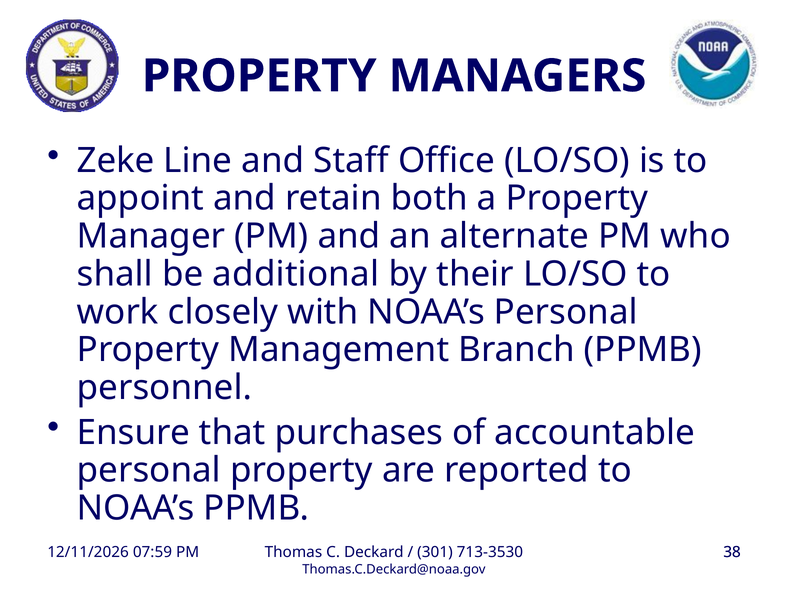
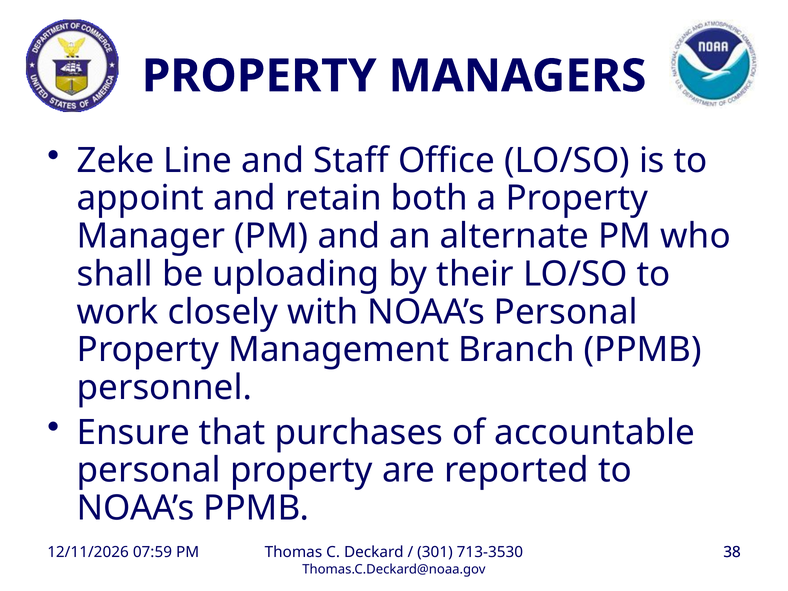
additional: additional -> uploading
